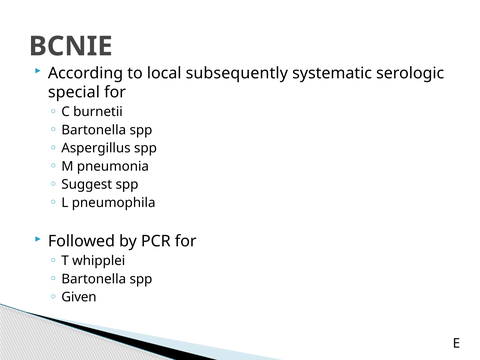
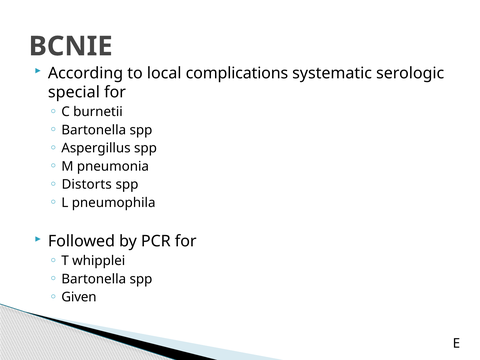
subsequently: subsequently -> complications
Suggest: Suggest -> Distorts
